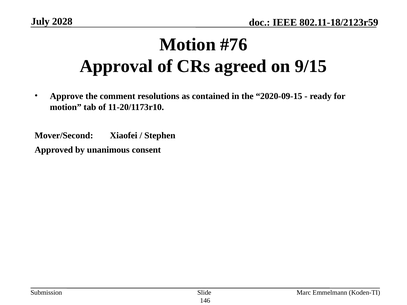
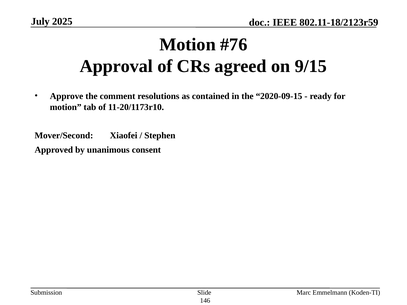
2028: 2028 -> 2025
